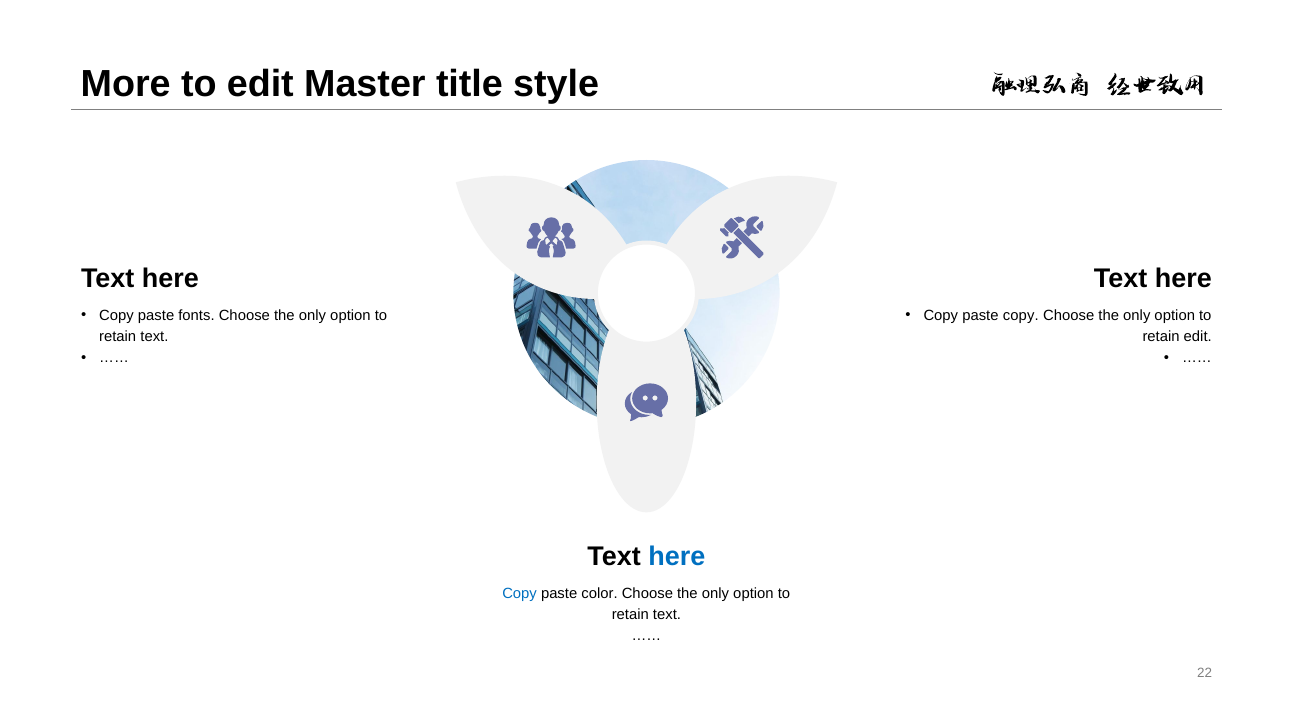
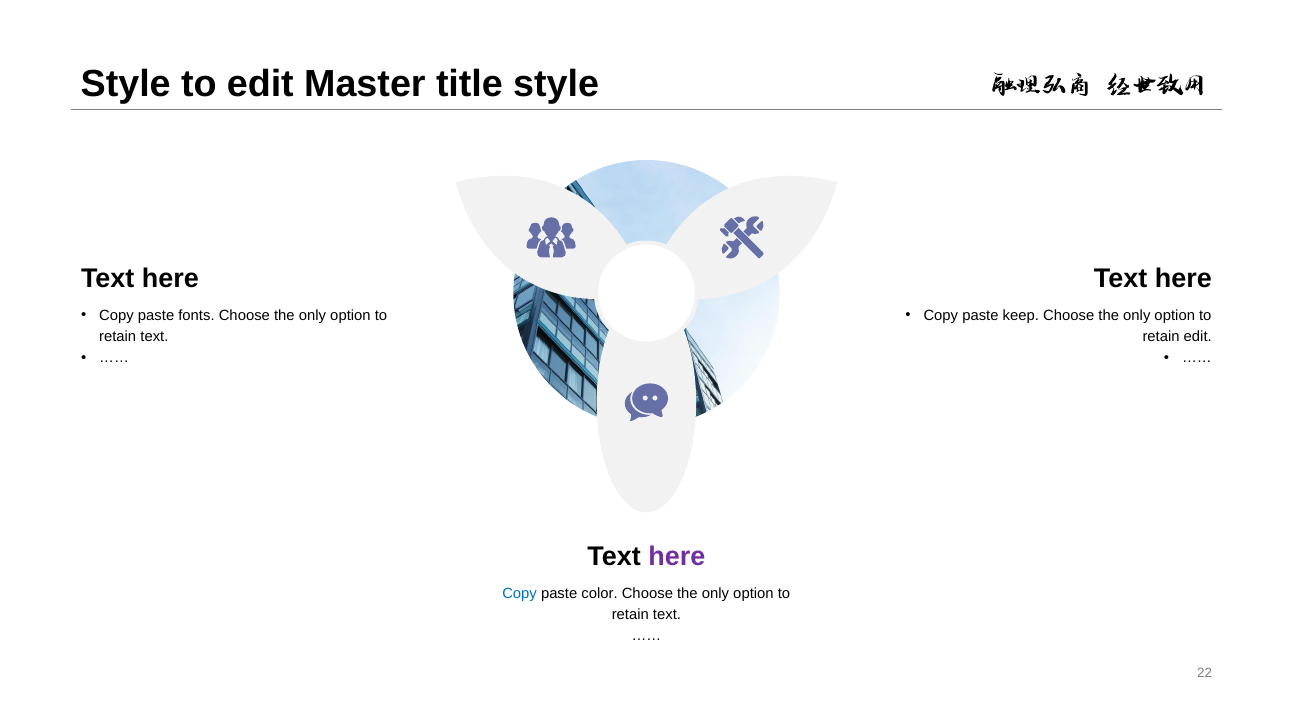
More at (126, 84): More -> Style
paste copy: copy -> keep
here at (677, 557) colour: blue -> purple
